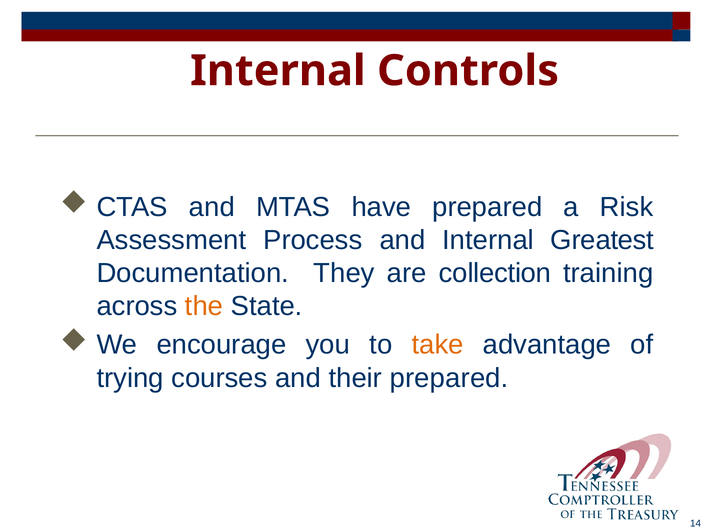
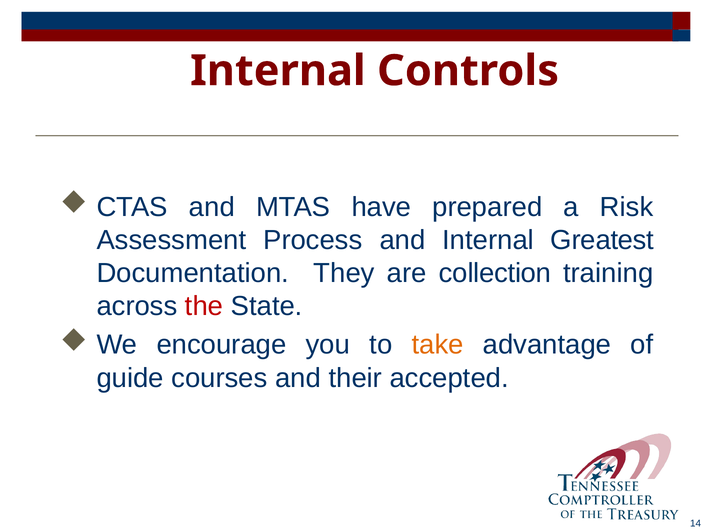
the colour: orange -> red
trying: trying -> guide
their prepared: prepared -> accepted
